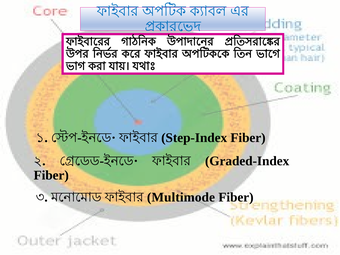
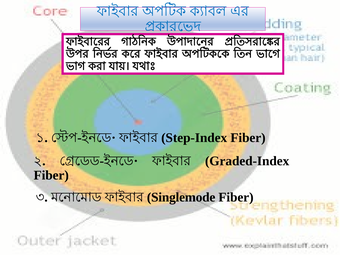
Multimode: Multimode -> Singlemode
